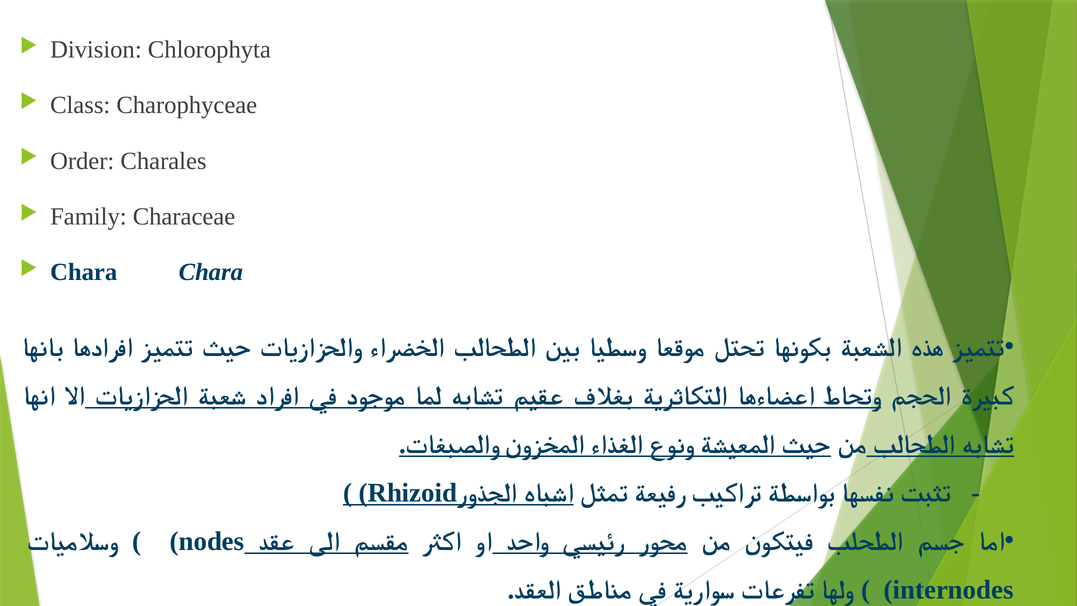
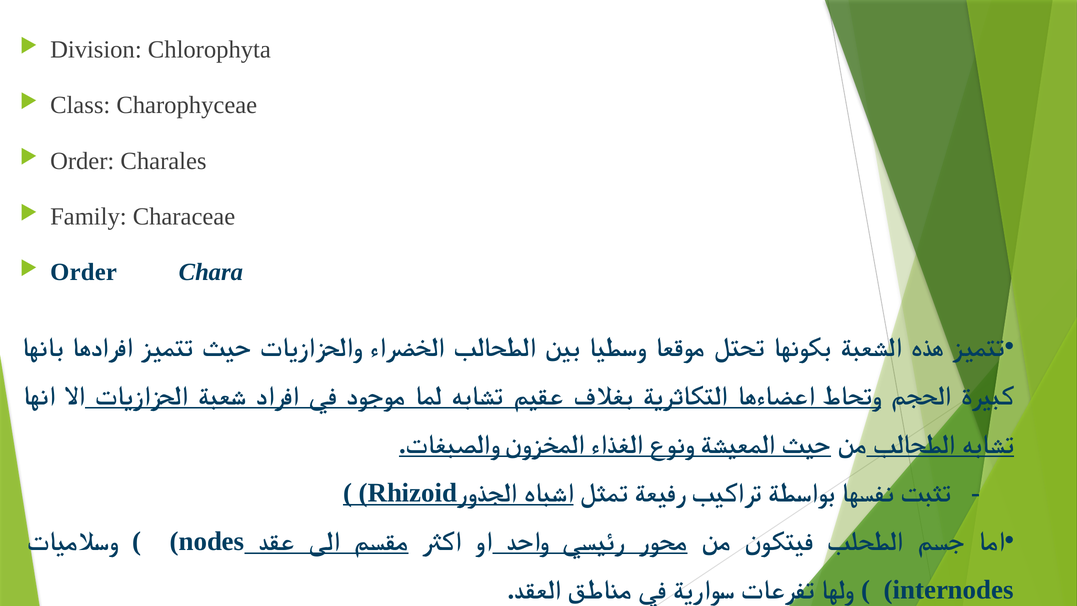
Chara at (84, 272): Chara -> Order
